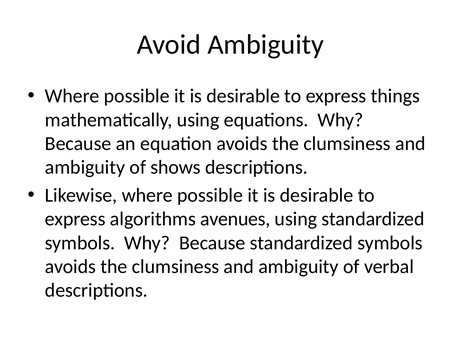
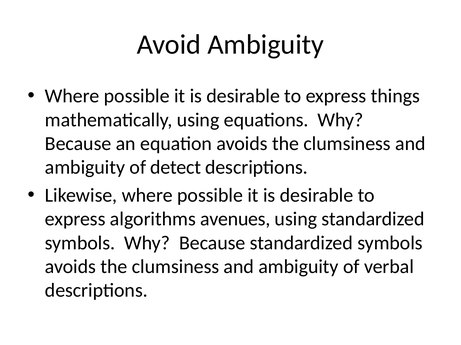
shows: shows -> detect
